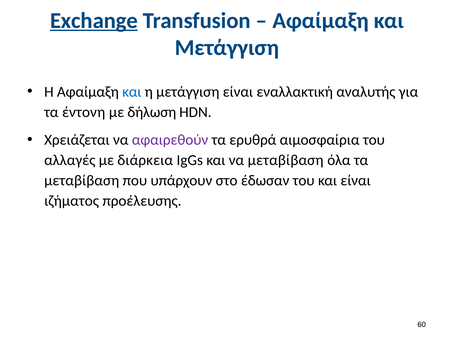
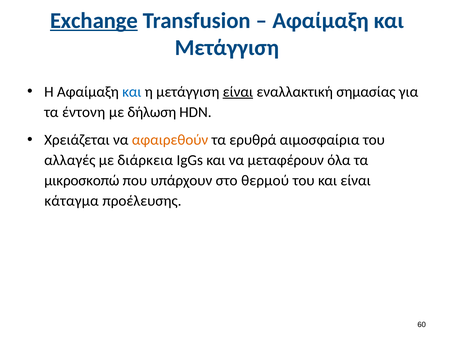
είναι at (238, 92) underline: none -> present
αναλυτής: αναλυτής -> σημασίας
αφαιρεθούν colour: purple -> orange
να μεταβίβαση: μεταβίβαση -> μεταφέρουν
μεταβίβαση at (82, 180): μεταβίβαση -> μικροσκοπώ
έδωσαν: έδωσαν -> θερμού
ιζήματος: ιζήματος -> κάταγμα
